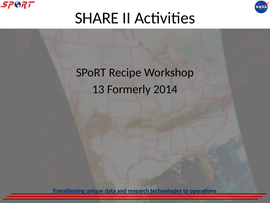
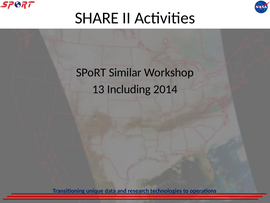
Recipe: Recipe -> Similar
Formerly: Formerly -> Including
